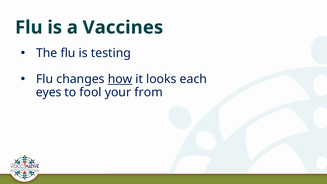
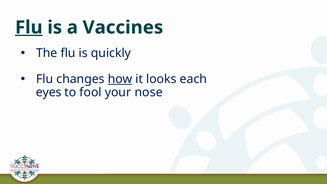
Flu at (29, 27) underline: none -> present
testing: testing -> quickly
from: from -> nose
